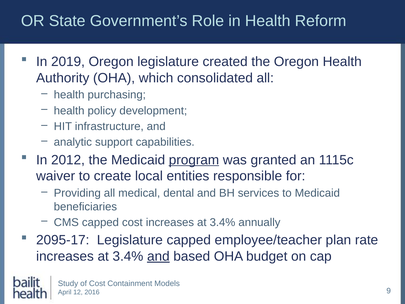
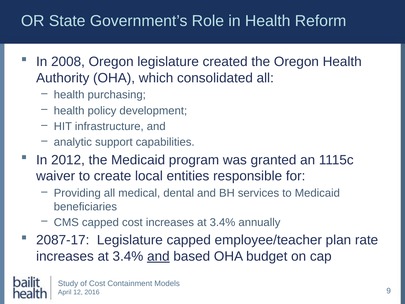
2019: 2019 -> 2008
program underline: present -> none
2095-17: 2095-17 -> 2087-17
